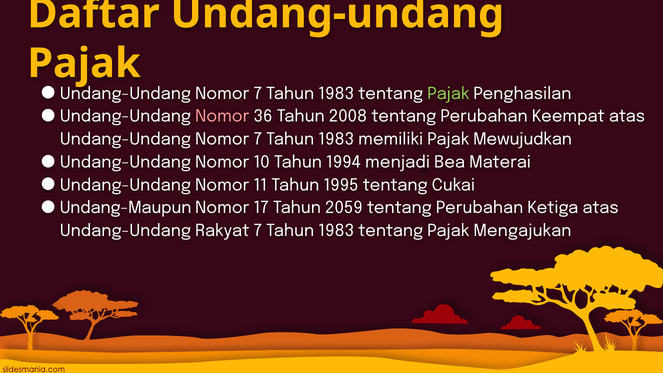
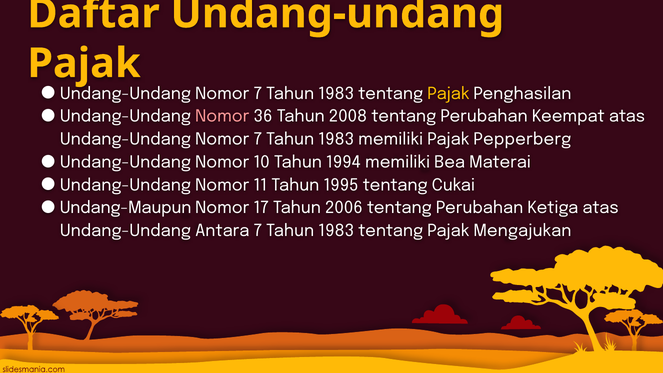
Pajak at (448, 94) colour: light green -> yellow
Mewujudkan: Mewujudkan -> Pepperberg
1994 menjadi: menjadi -> memiliki
2059: 2059 -> 2006
Rakyat: Rakyat -> Antara
